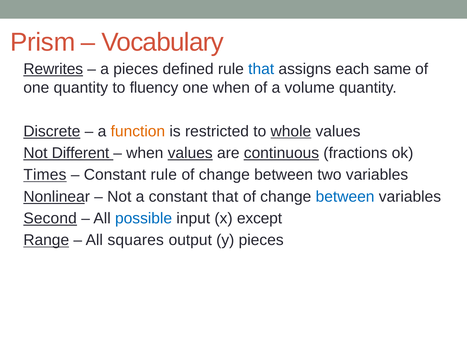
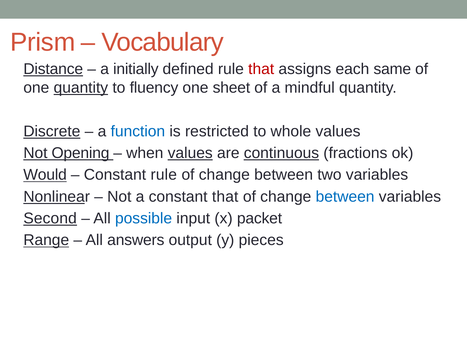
Rewrites: Rewrites -> Distance
a pieces: pieces -> initially
that at (261, 69) colour: blue -> red
quantity at (81, 88) underline: none -> present
one when: when -> sheet
volume: volume -> mindful
function colour: orange -> blue
whole underline: present -> none
Different: Different -> Opening
Times: Times -> Would
except: except -> packet
squares: squares -> answers
